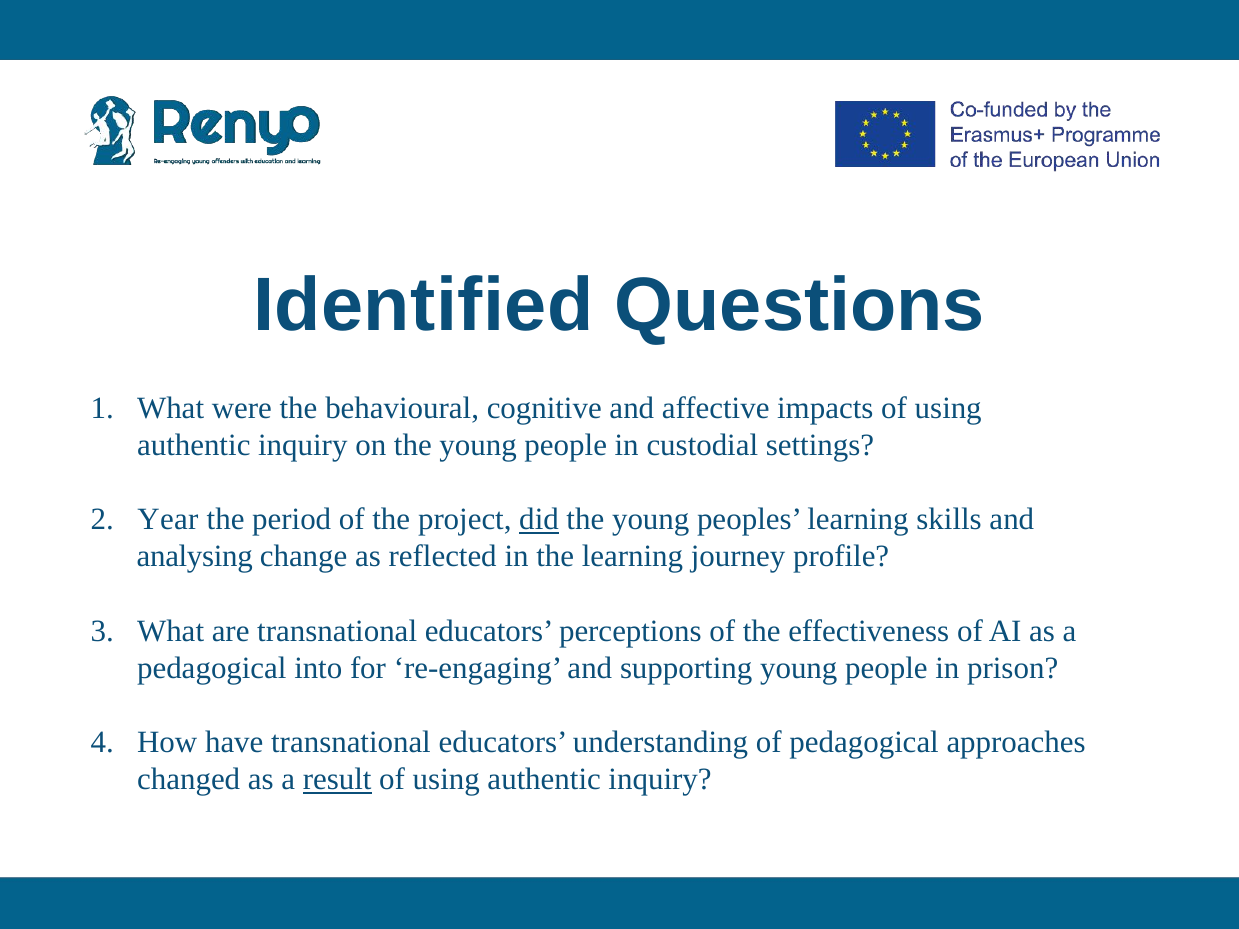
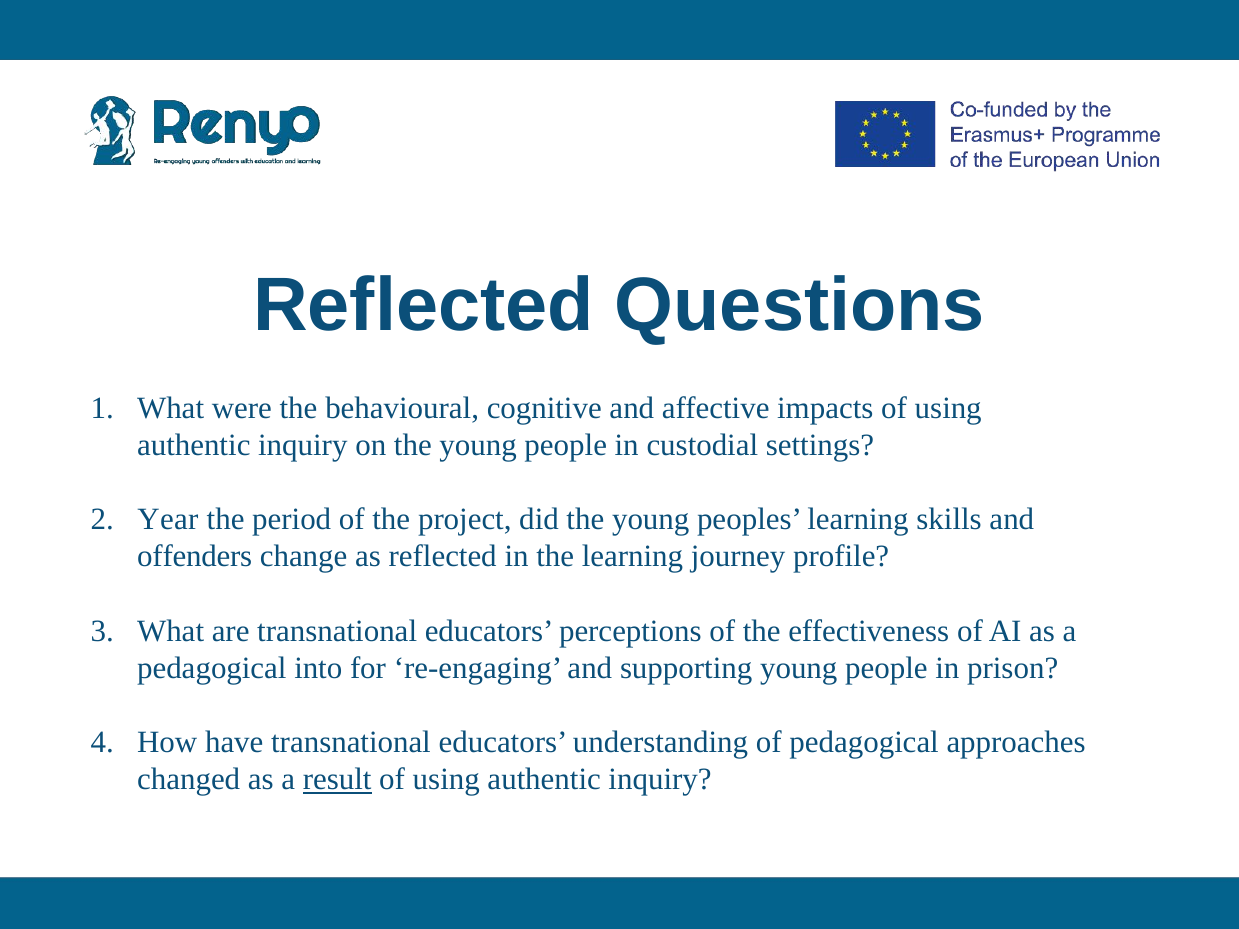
Identified at (423, 305): Identified -> Reflected
did underline: present -> none
analysing: analysing -> offenders
